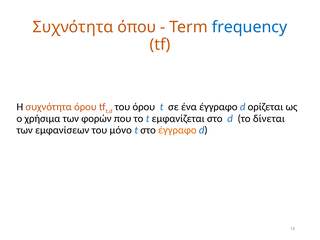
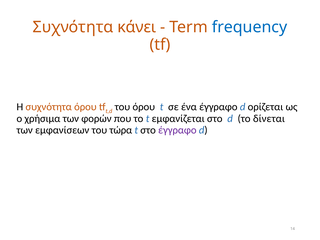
όπου: όπου -> κάνει
μόνο: μόνο -> τώρα
έγγραφο at (177, 130) colour: orange -> purple
